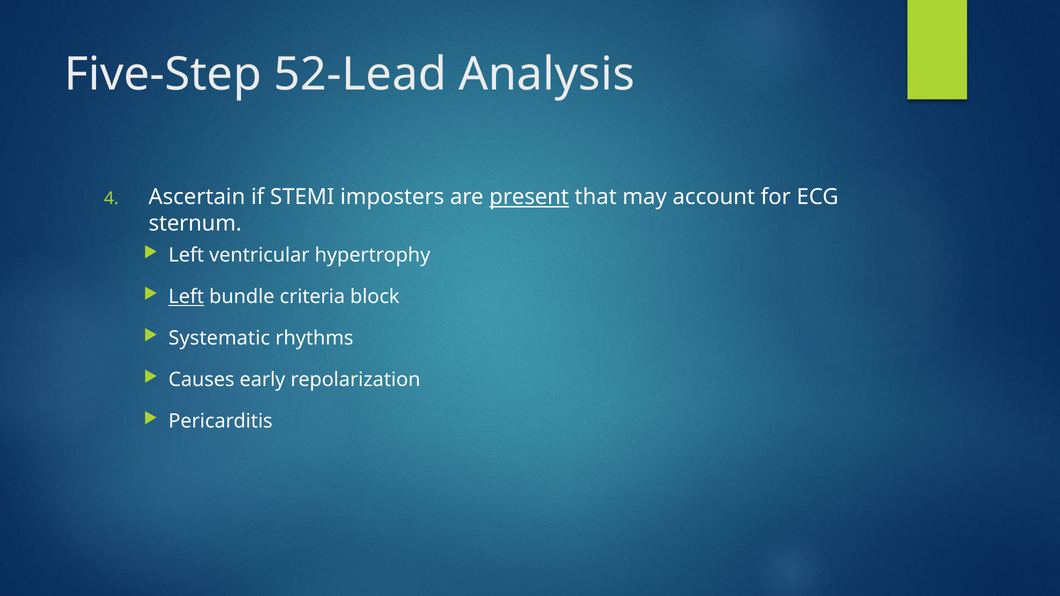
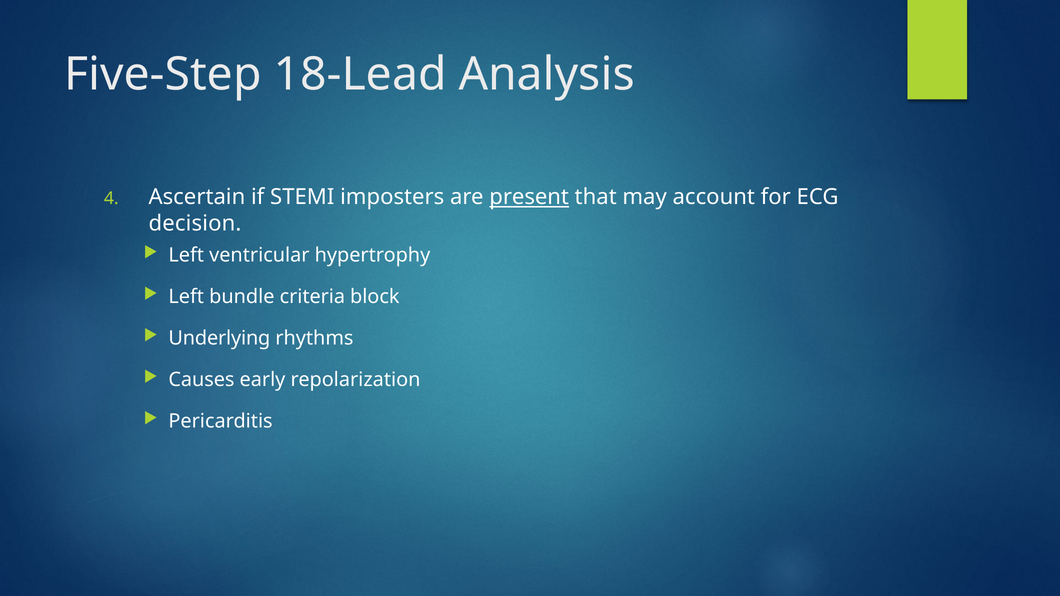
52-Lead: 52-Lead -> 18-Lead
sternum: sternum -> decision
Left at (186, 297) underline: present -> none
Systematic: Systematic -> Underlying
